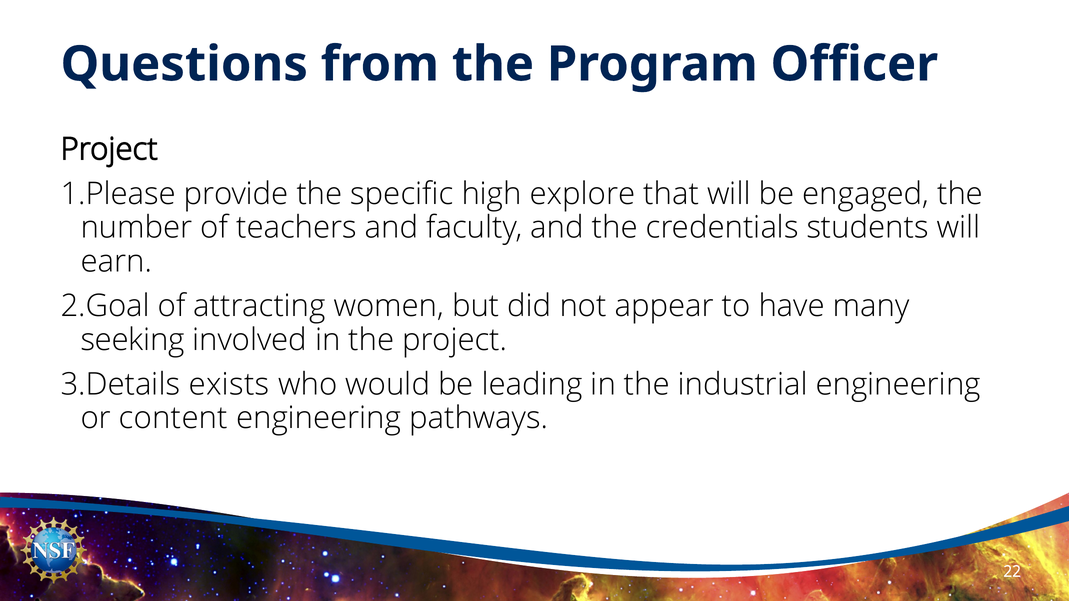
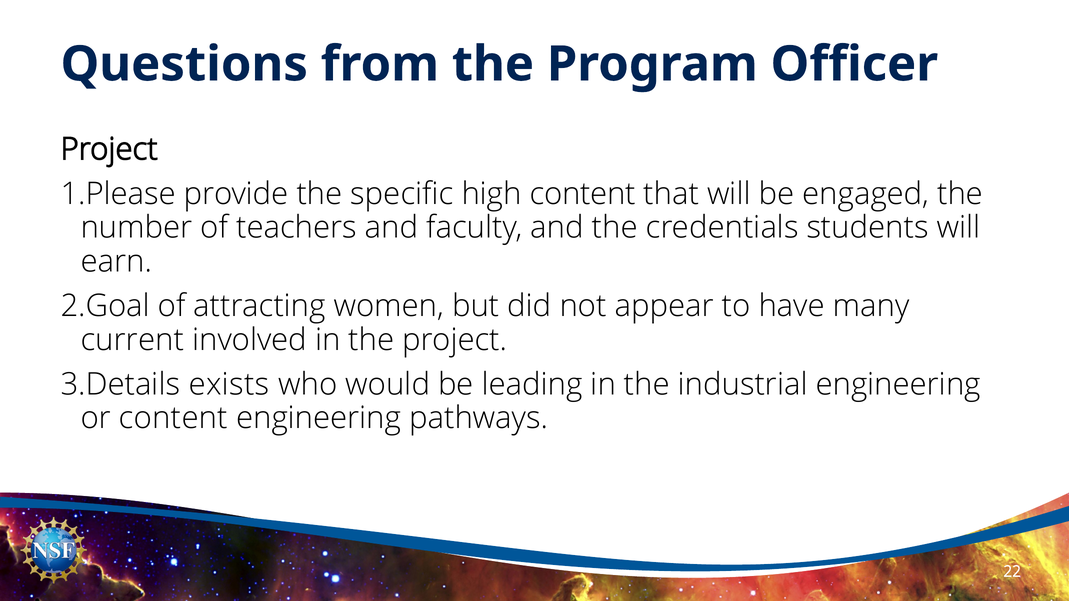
high explore: explore -> content
seeking: seeking -> current
